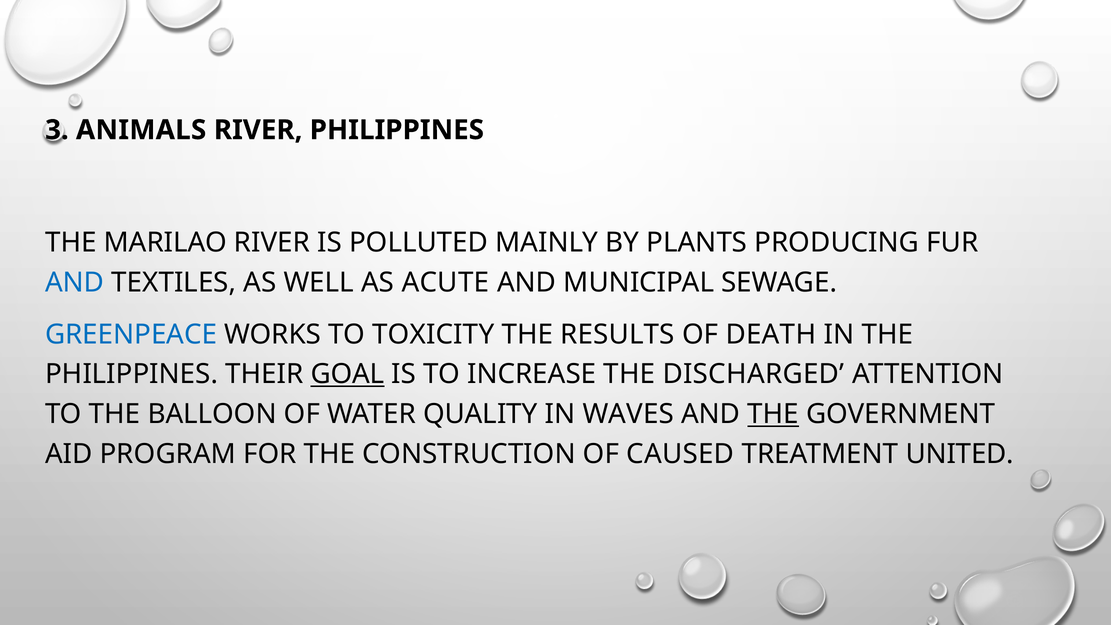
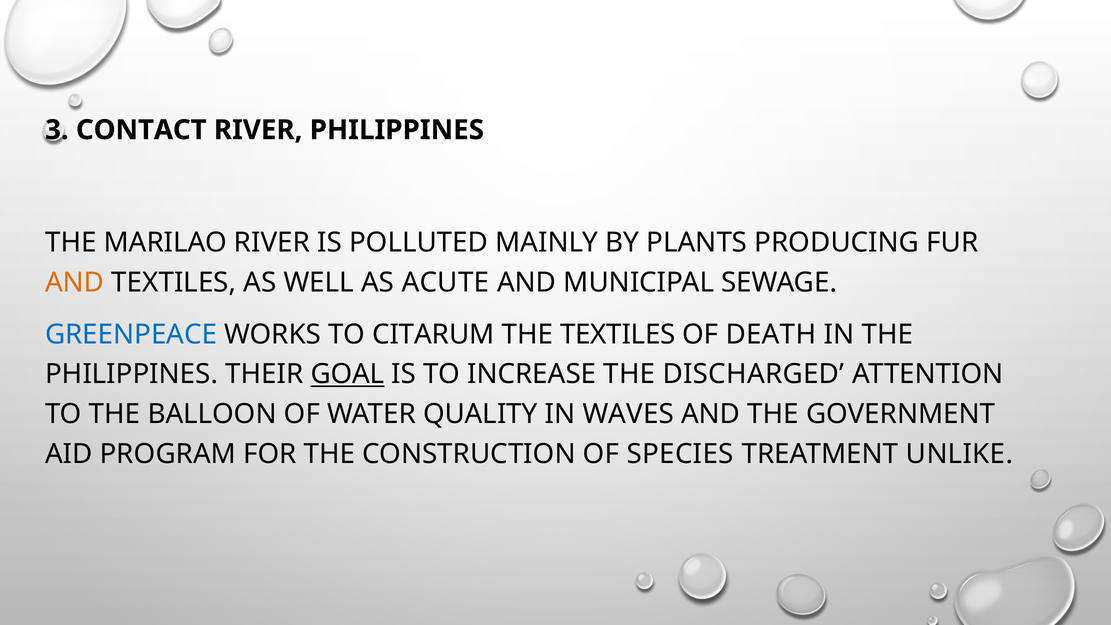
ANIMALS: ANIMALS -> CONTACT
AND at (75, 283) colour: blue -> orange
TOXICITY: TOXICITY -> CITARUM
THE RESULTS: RESULTS -> TEXTILES
THE at (773, 414) underline: present -> none
CAUSED: CAUSED -> SPECIES
UNITED: UNITED -> UNLIKE
